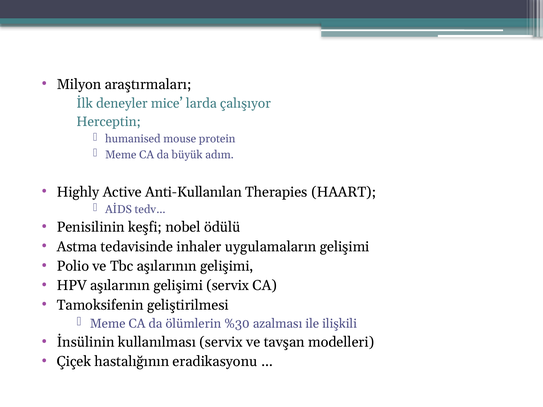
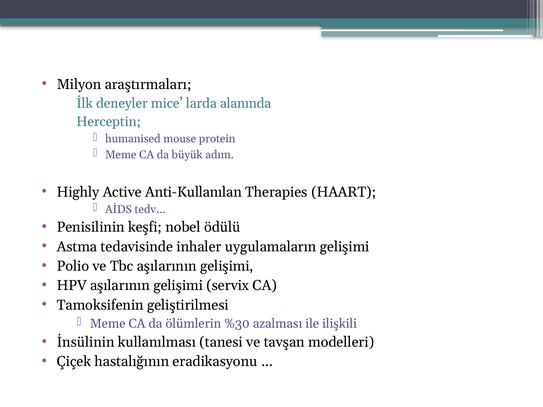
çalışıyor: çalışıyor -> alanında
kullanılması servix: servix -> tanesi
